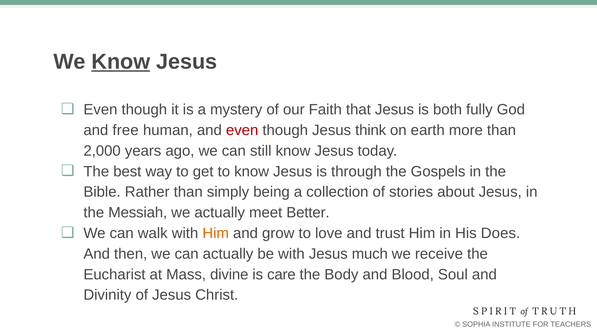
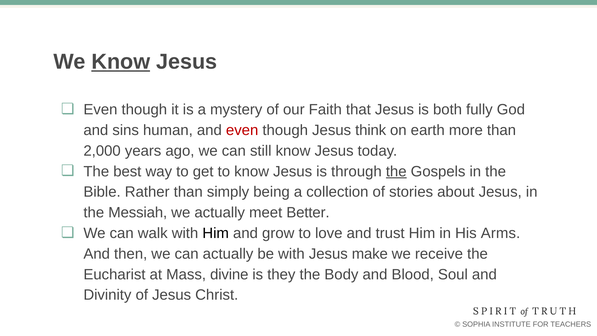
free: free -> sins
the at (396, 171) underline: none -> present
Him at (216, 233) colour: orange -> black
Does: Does -> Arms
much: much -> make
care: care -> they
